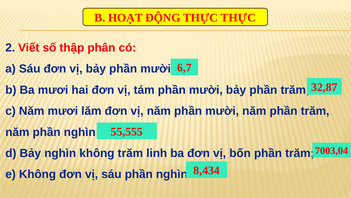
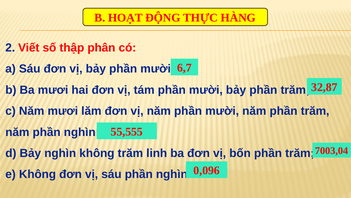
THỰC THỰC: THỰC -> HÀNG
8,434: 8,434 -> 0,096
